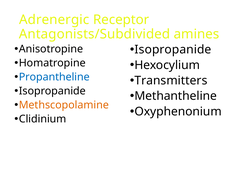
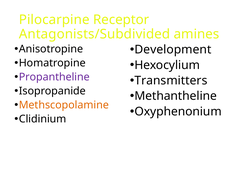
Adrenergic: Adrenergic -> Pilocarpine
Isopropanide at (173, 50): Isopropanide -> Development
Propantheline colour: blue -> purple
